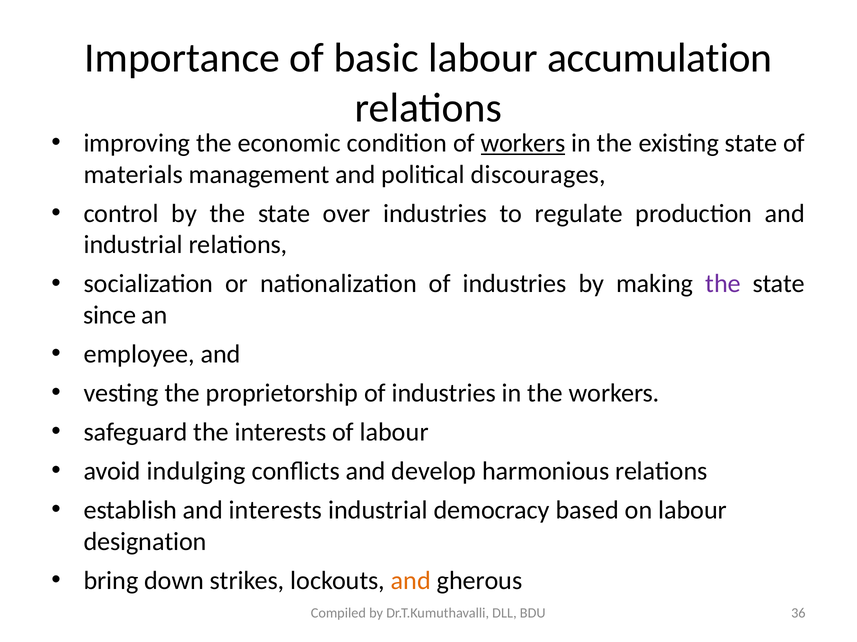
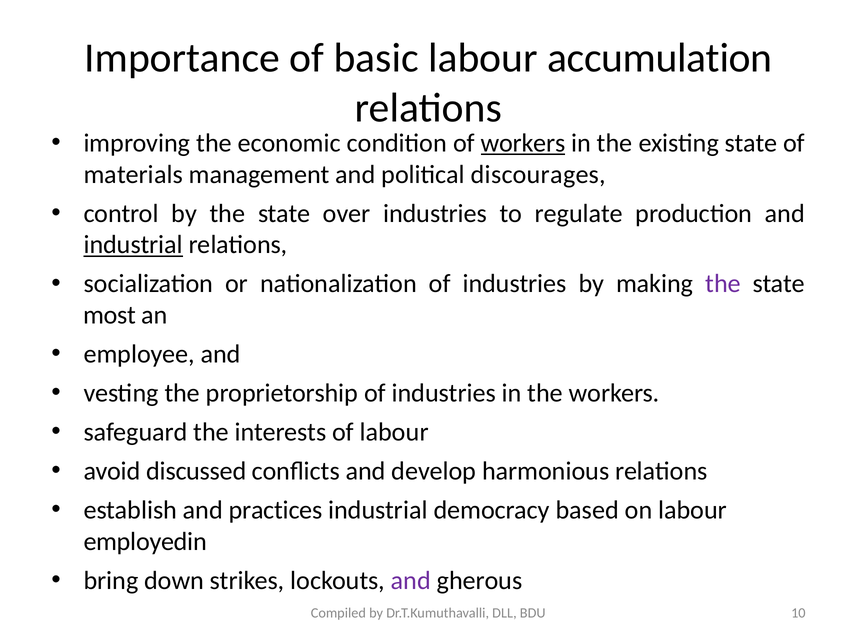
industrial at (133, 245) underline: none -> present
since: since -> most
indulging: indulging -> discussed
and interests: interests -> practices
designation: designation -> employedin
and at (411, 581) colour: orange -> purple
36: 36 -> 10
